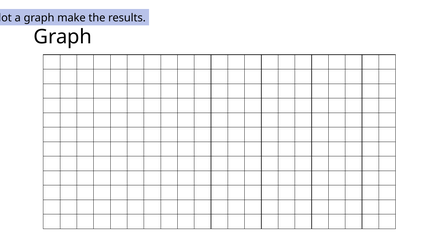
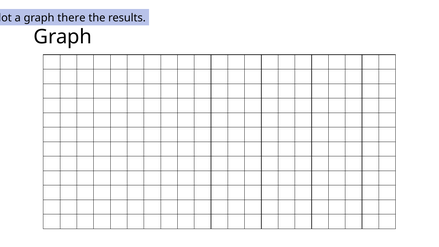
make: make -> there
